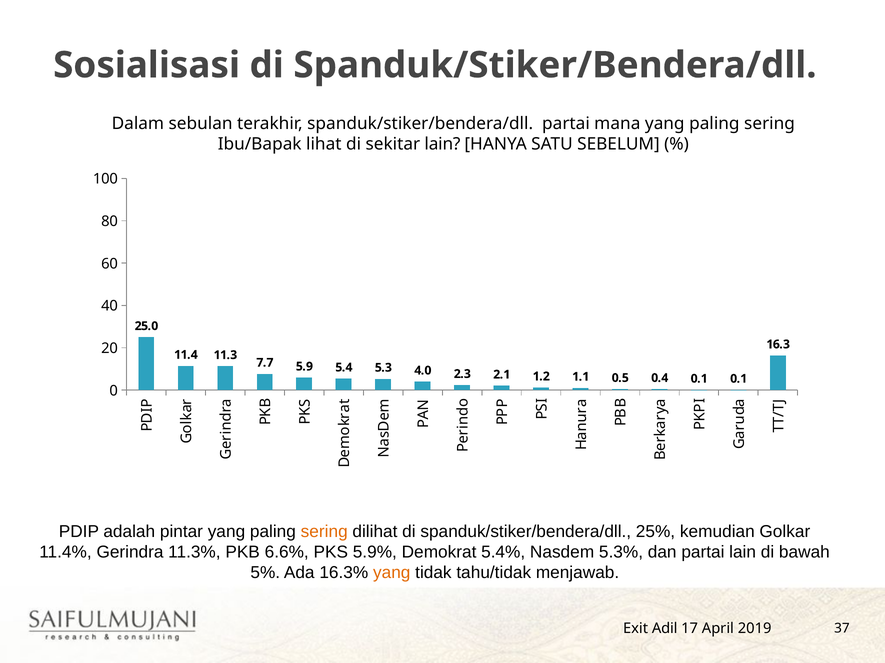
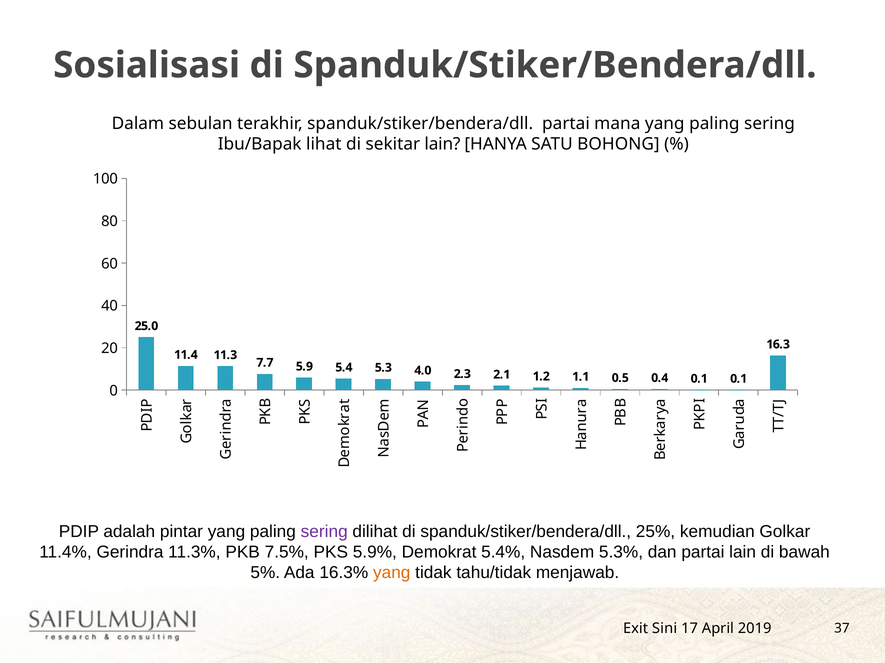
SEBELUM: SEBELUM -> BOHONG
sering at (324, 532) colour: orange -> purple
6.6%: 6.6% -> 7.5%
Adil: Adil -> Sini
